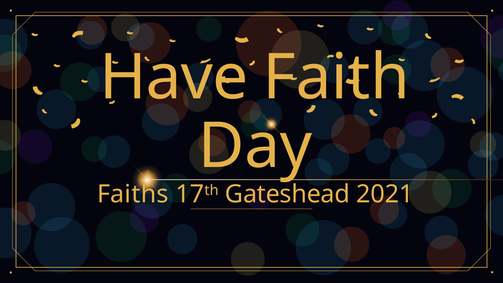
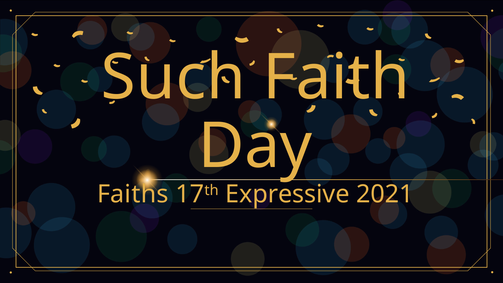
Have: Have -> Such
Gateshead: Gateshead -> Expressive
